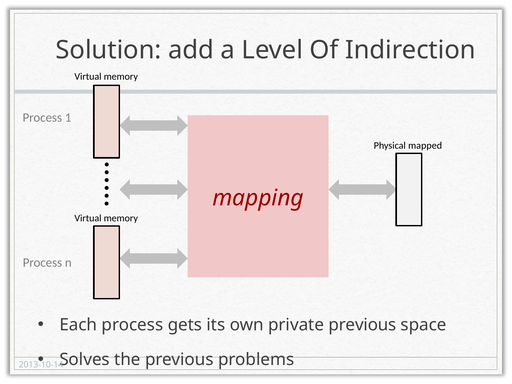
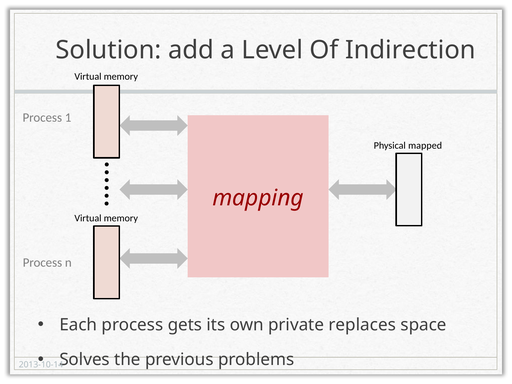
private previous: previous -> replaces
